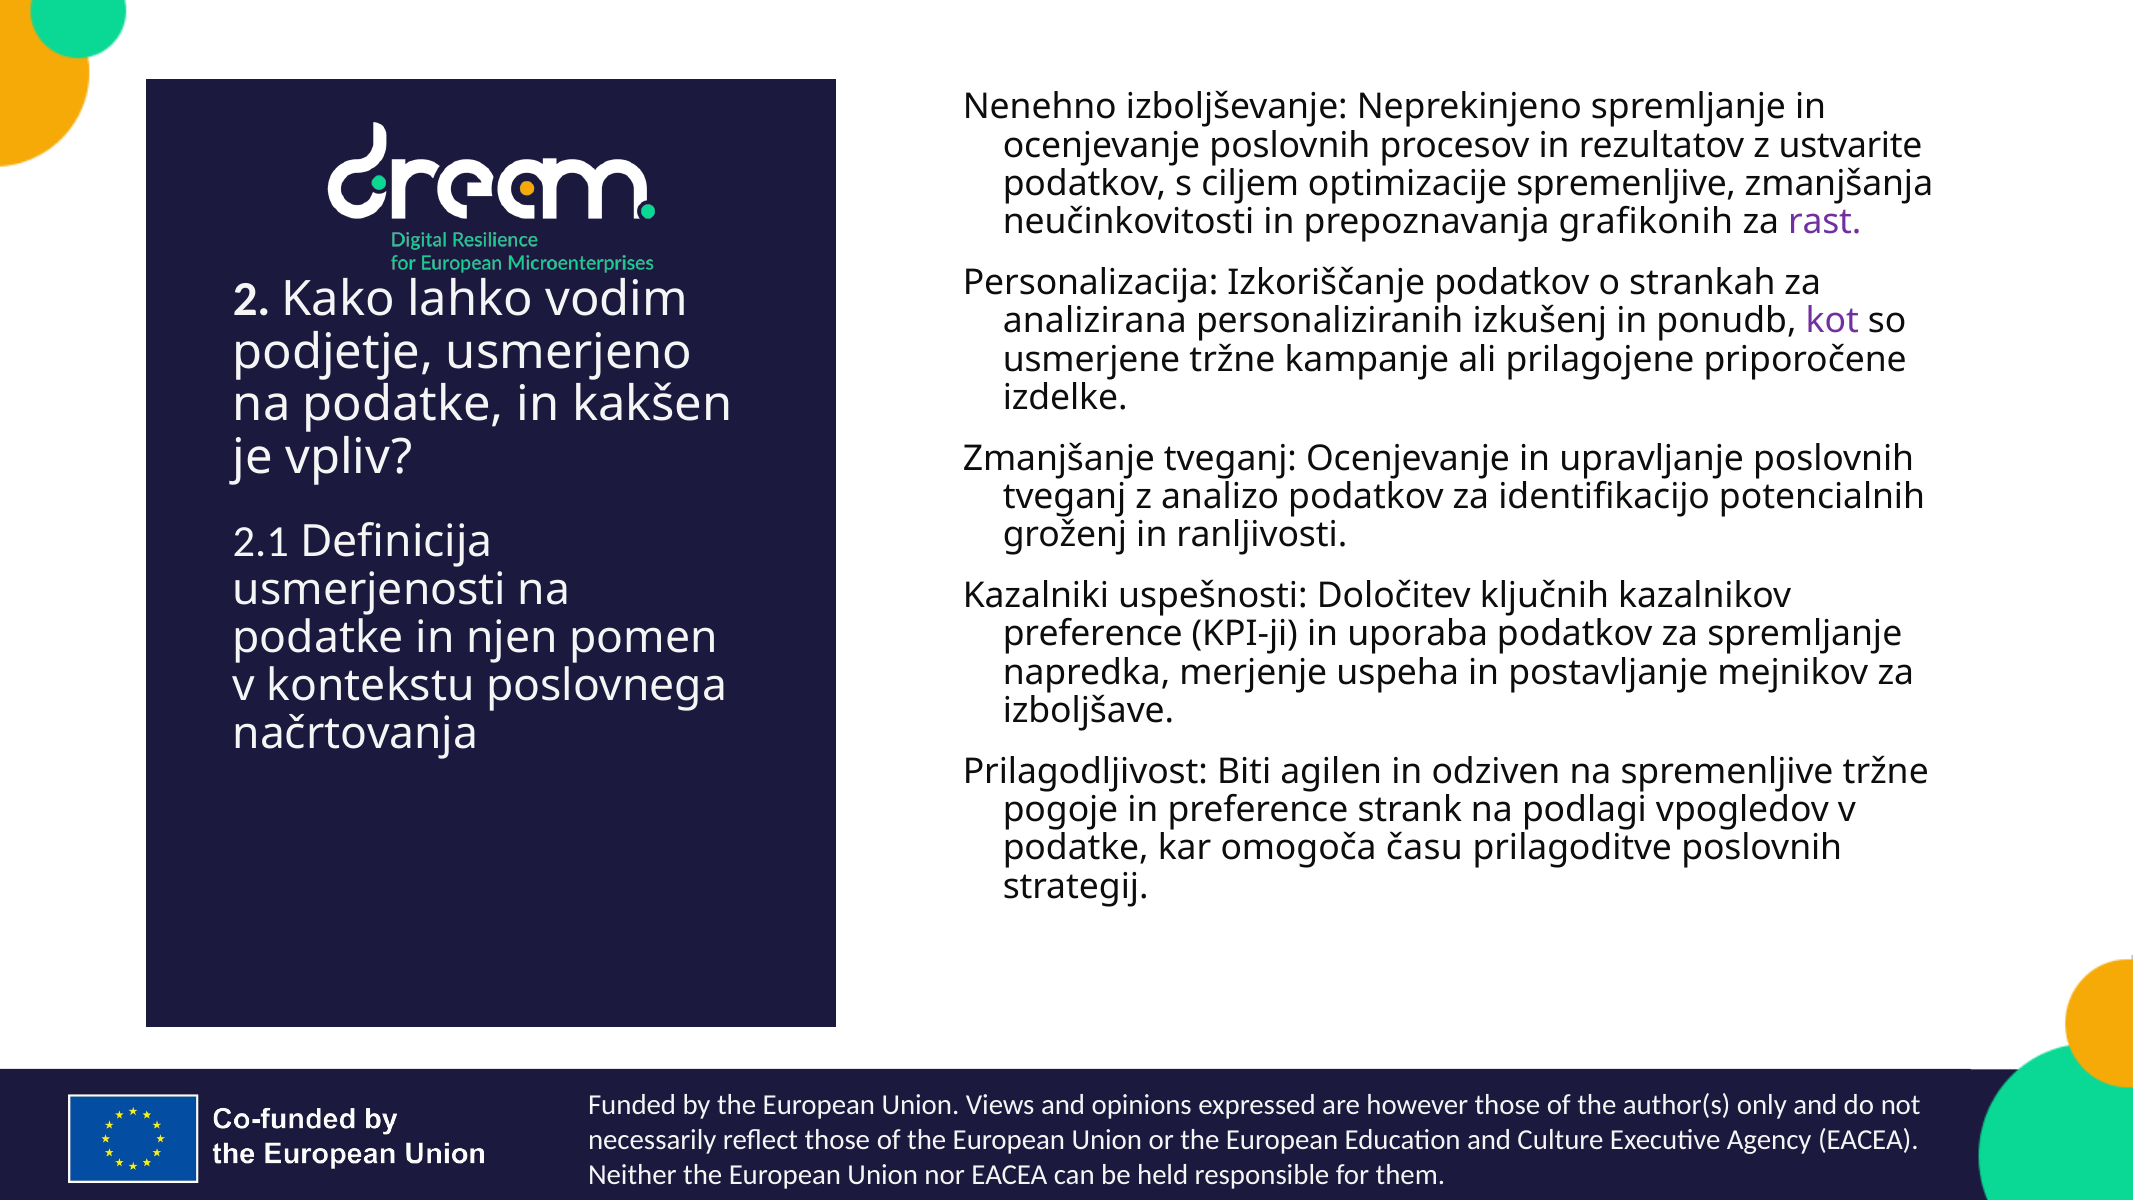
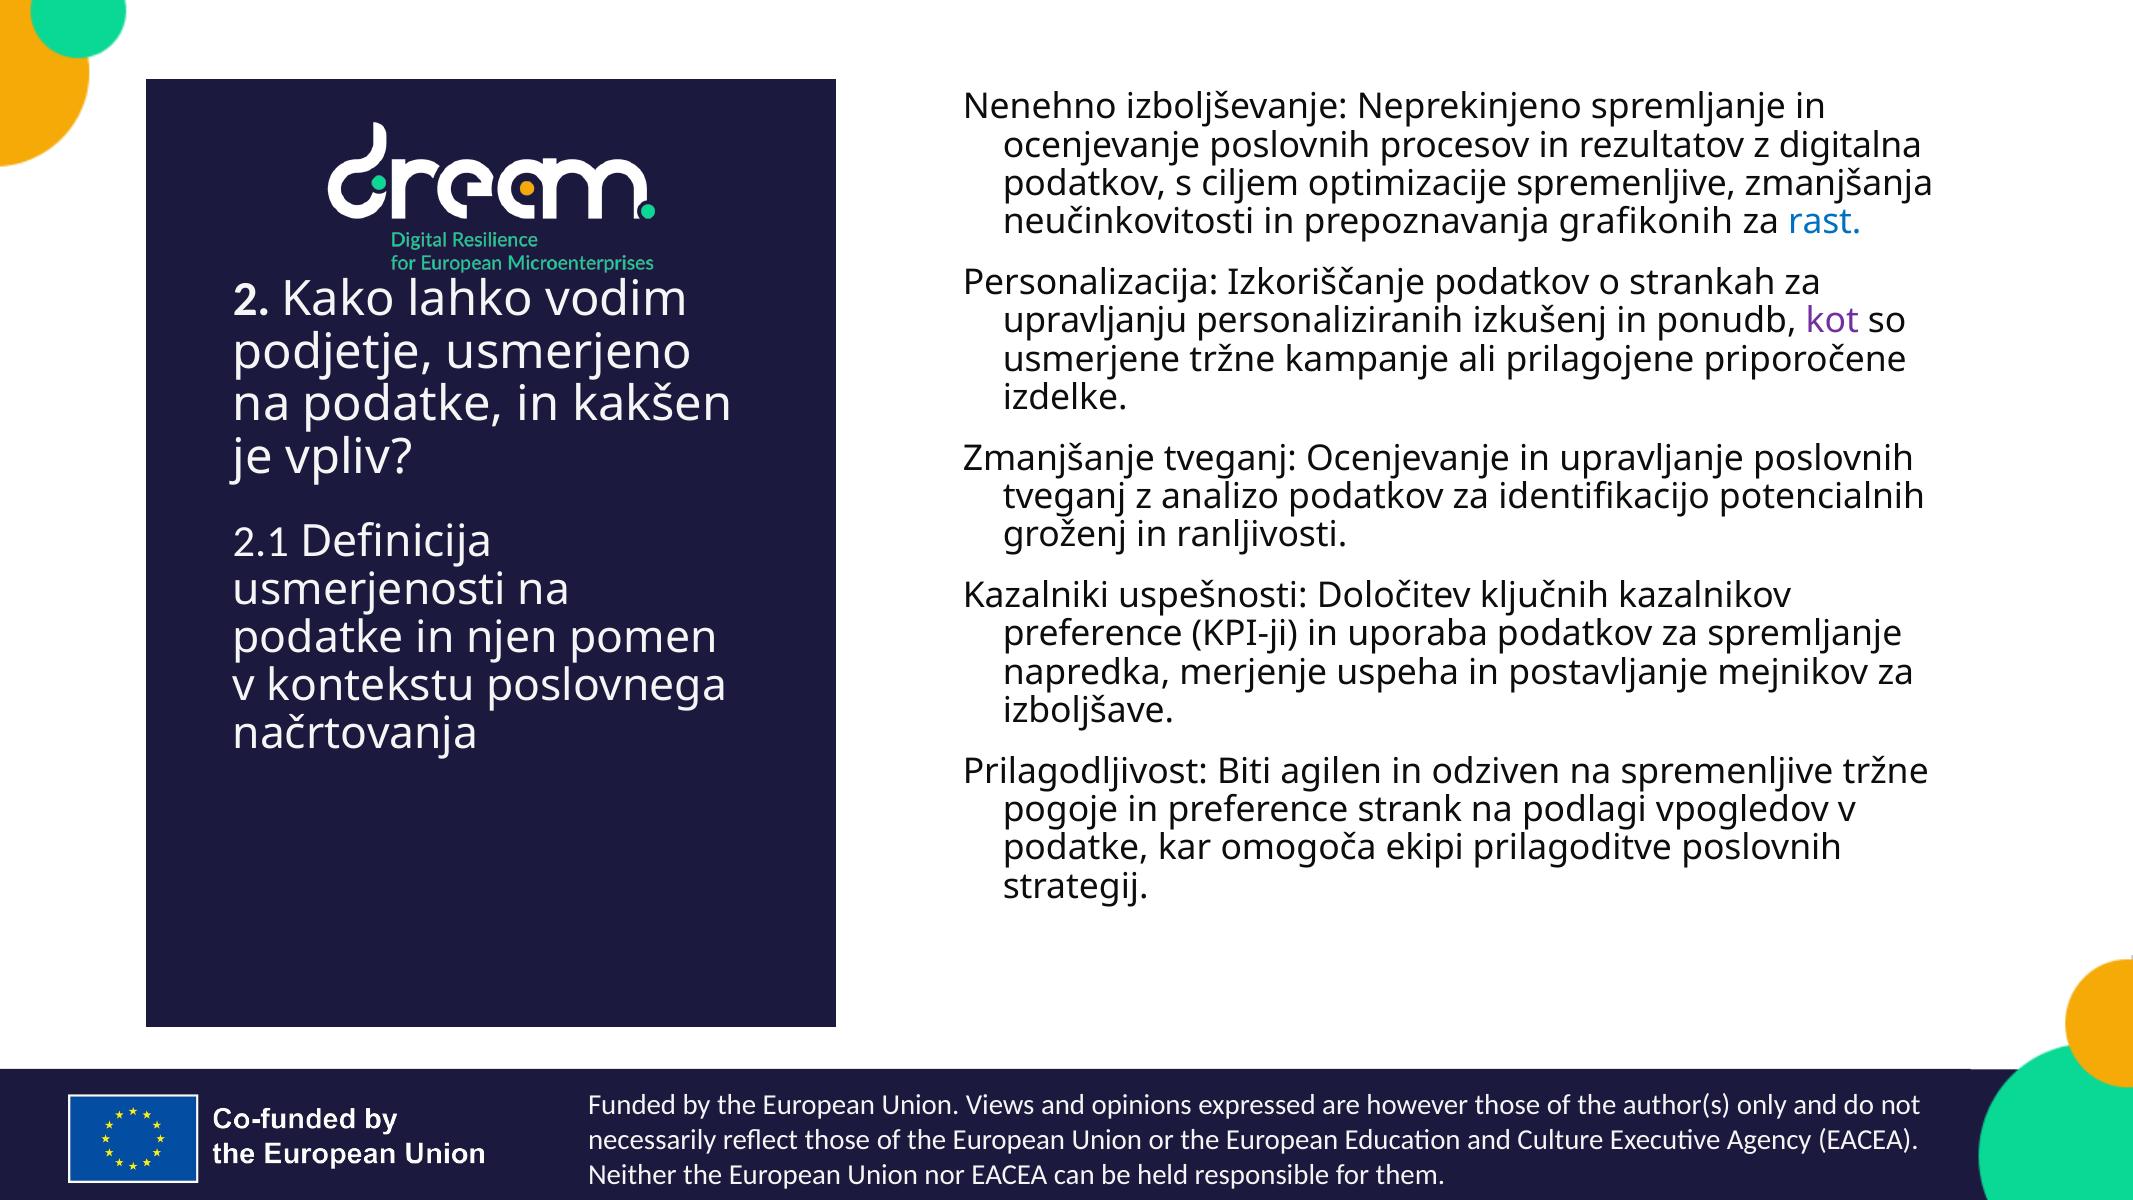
ustvarite: ustvarite -> digitalna
rast colour: purple -> blue
analizirana: analizirana -> upravljanju
času: času -> ekipi
